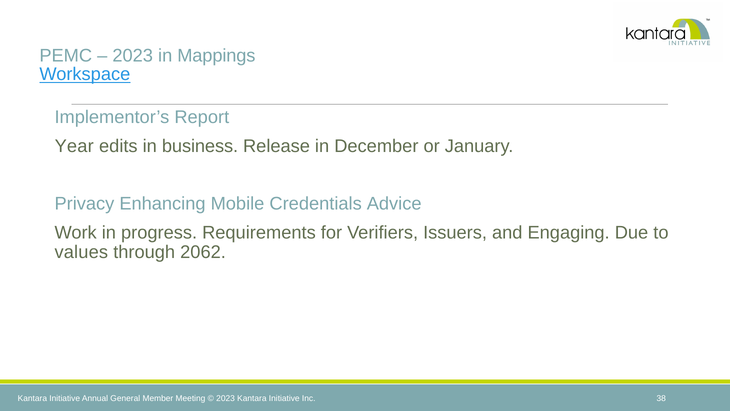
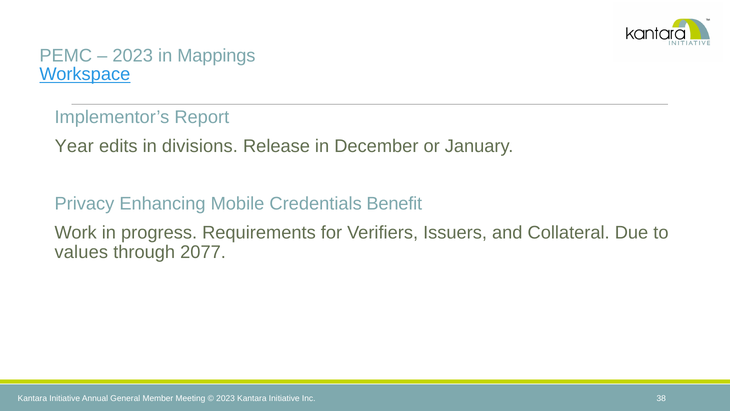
business: business -> divisions
Advice: Advice -> Benefit
Engaging: Engaging -> Collateral
2062: 2062 -> 2077
